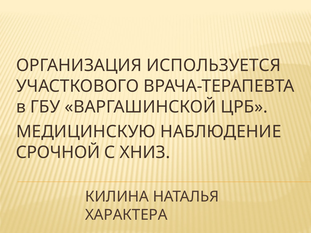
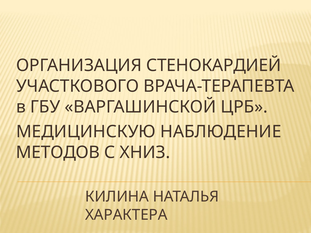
ИСПОЛЬЗУЕТСЯ: ИСПОЛЬЗУЕТСЯ -> СТЕНОКАРДИЕЙ
СРОЧНОЙ: СРОЧНОЙ -> МЕТОДОВ
